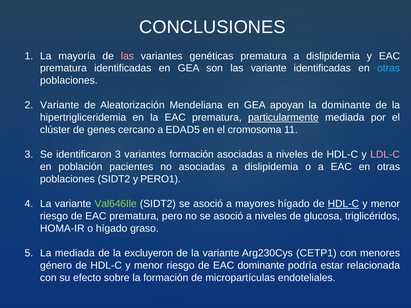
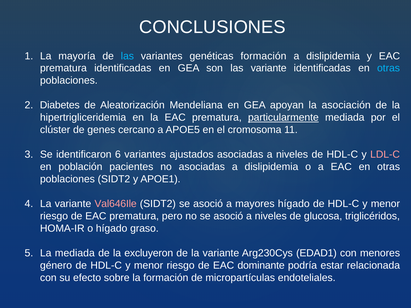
las at (127, 56) colour: pink -> light blue
genéticas prematura: prematura -> formación
2 Variante: Variante -> Diabetes
la dominante: dominante -> asociación
EDAD5: EDAD5 -> APOE5
identificaron 3: 3 -> 6
variantes formación: formación -> ajustados
PERO1: PERO1 -> APOE1
Val646Ile colour: light green -> pink
HDL-C at (343, 204) underline: present -> none
CETP1: CETP1 -> EDAD1
